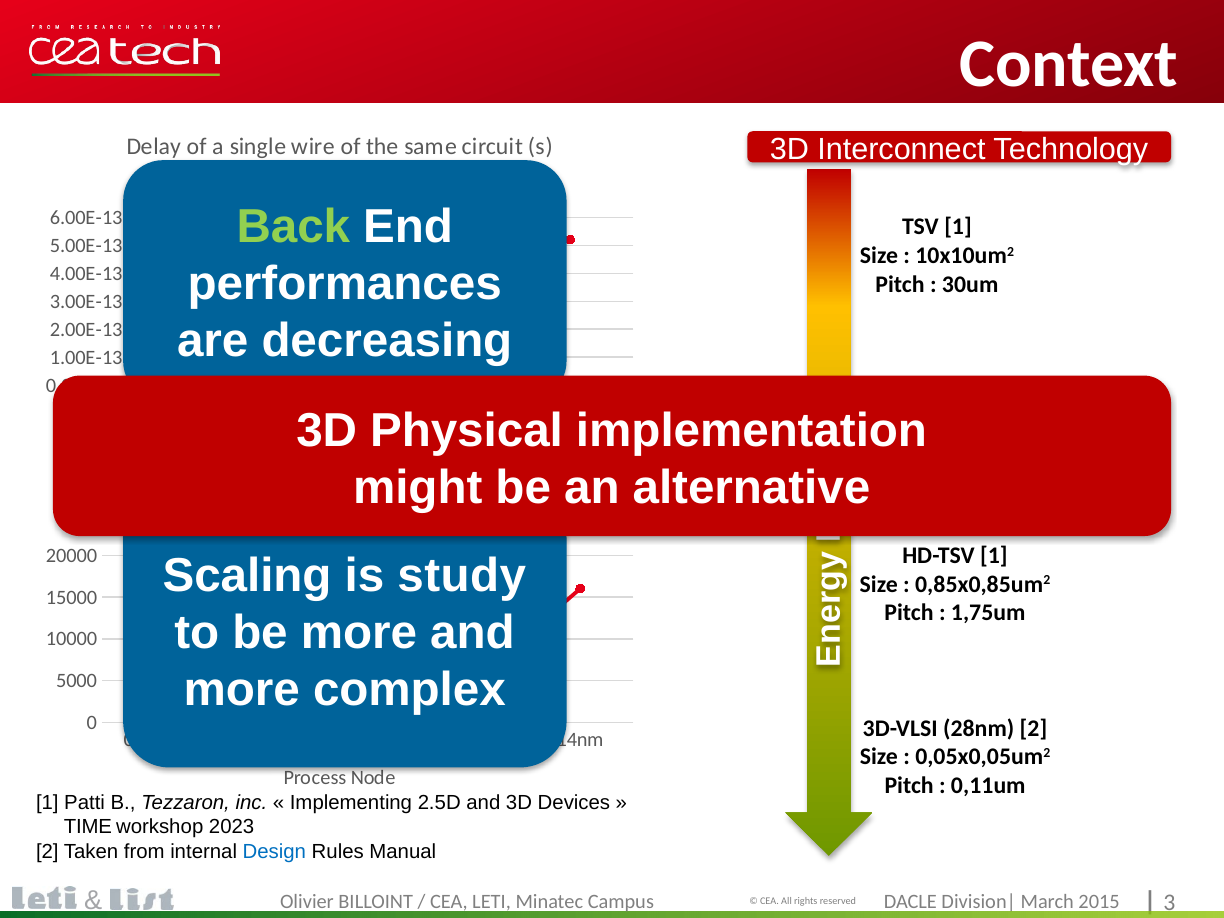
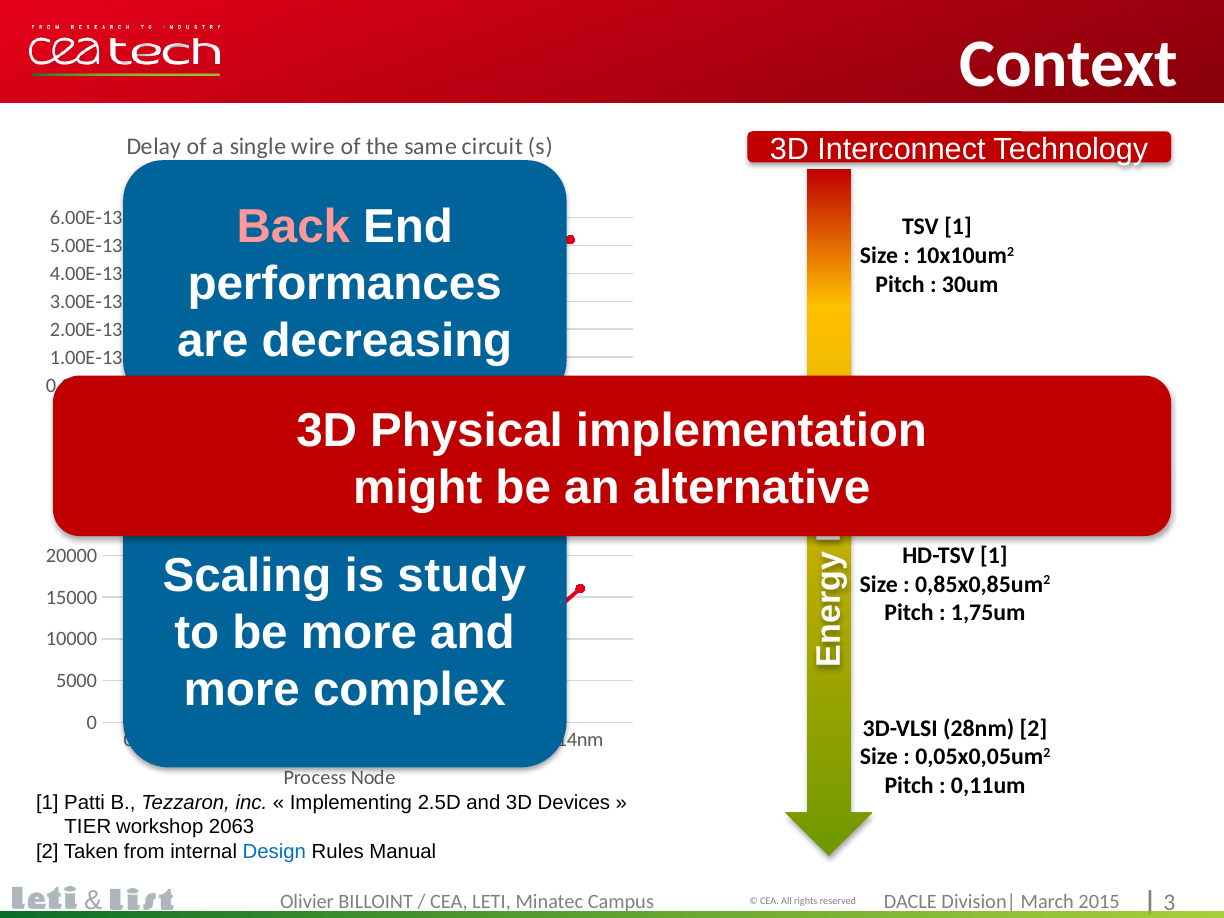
Back colour: light green -> pink
TIME: TIME -> TIER
2023: 2023 -> 2063
